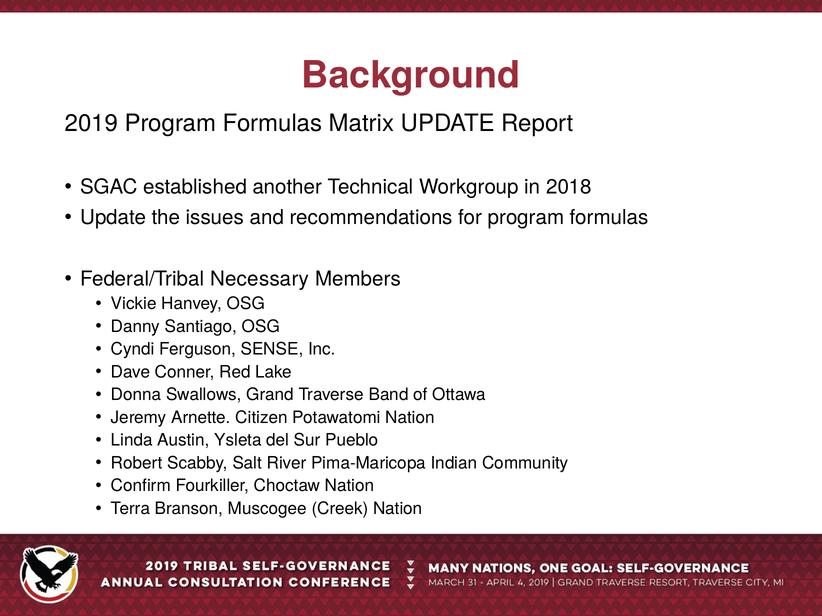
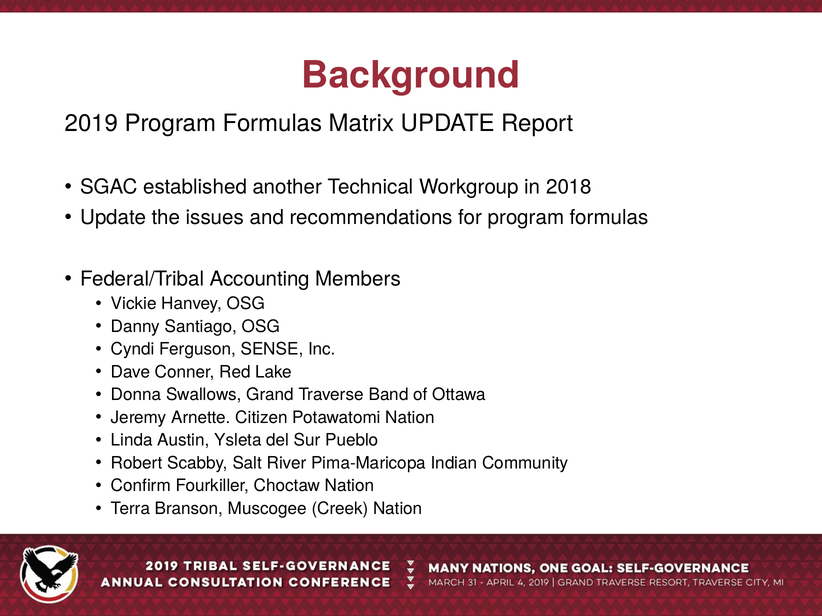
Necessary: Necessary -> Accounting
